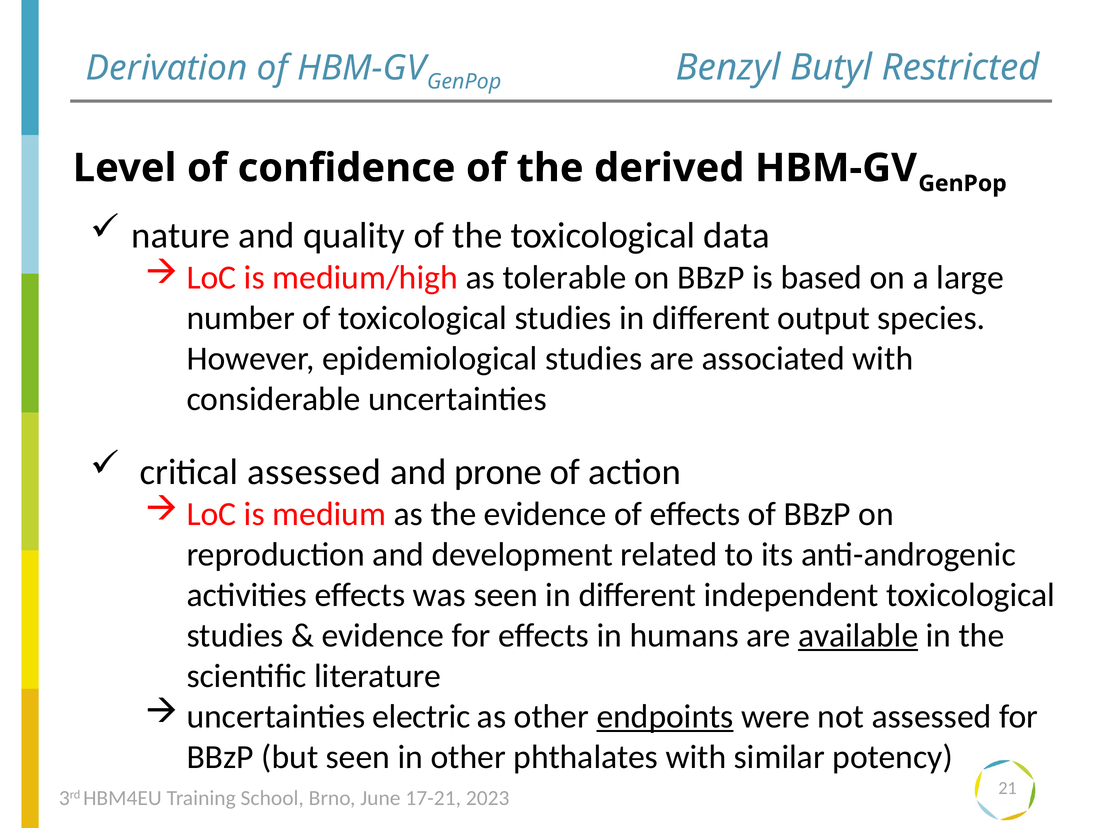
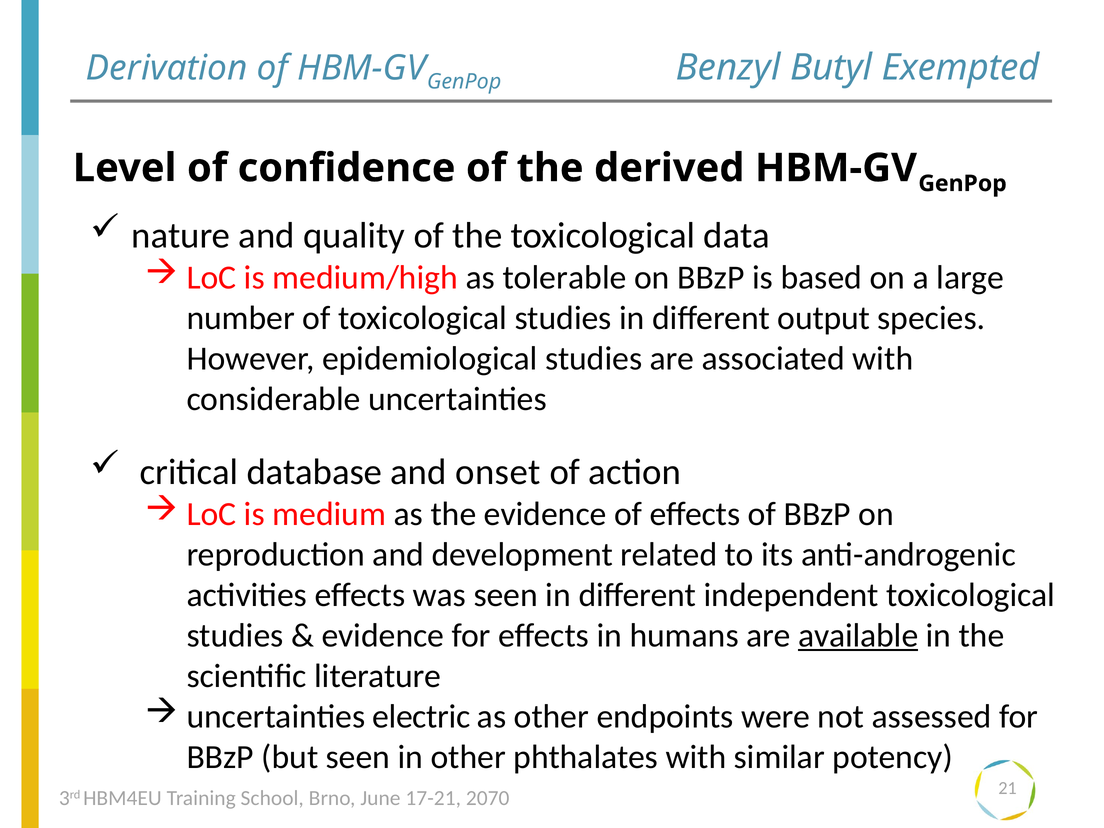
Restricted: Restricted -> Exempted
critical assessed: assessed -> database
prone: prone -> onset
endpoints underline: present -> none
2023: 2023 -> 2070
